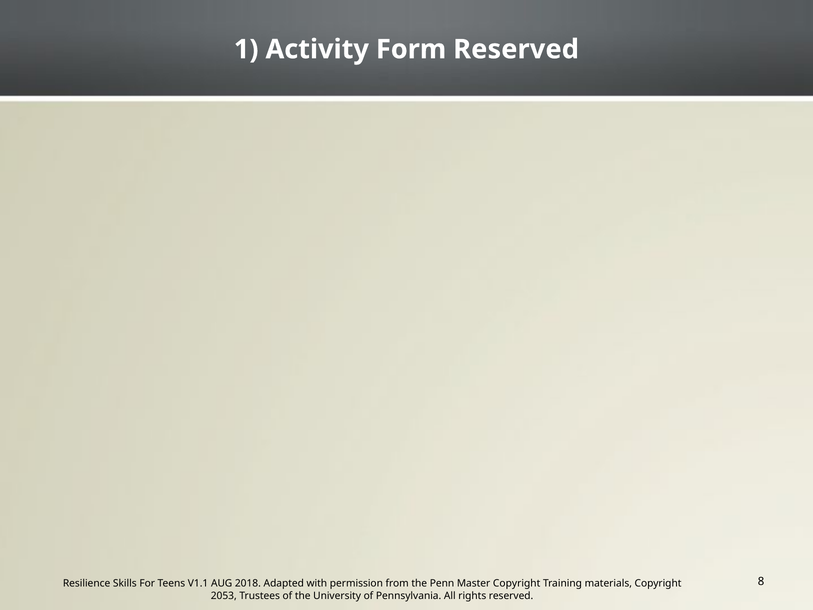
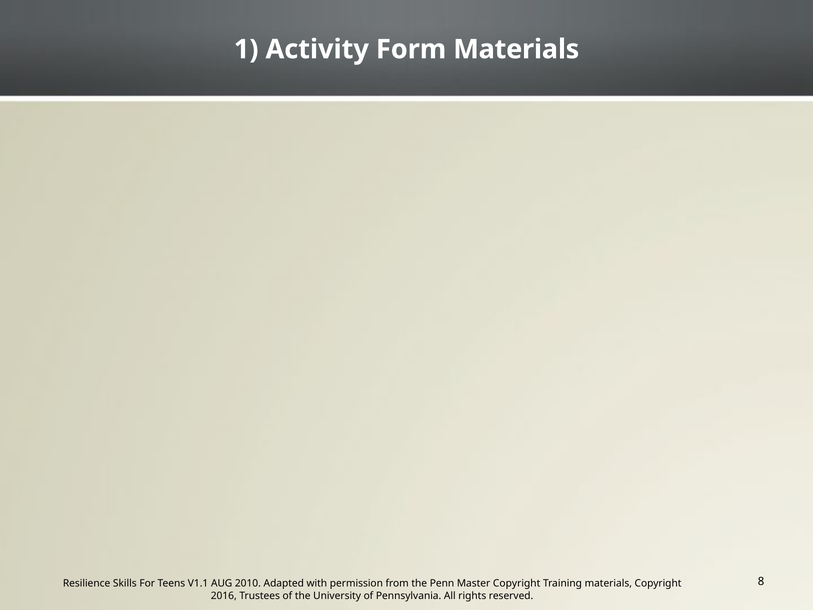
Form Reserved: Reserved -> Materials
2018: 2018 -> 2010
2053: 2053 -> 2016
